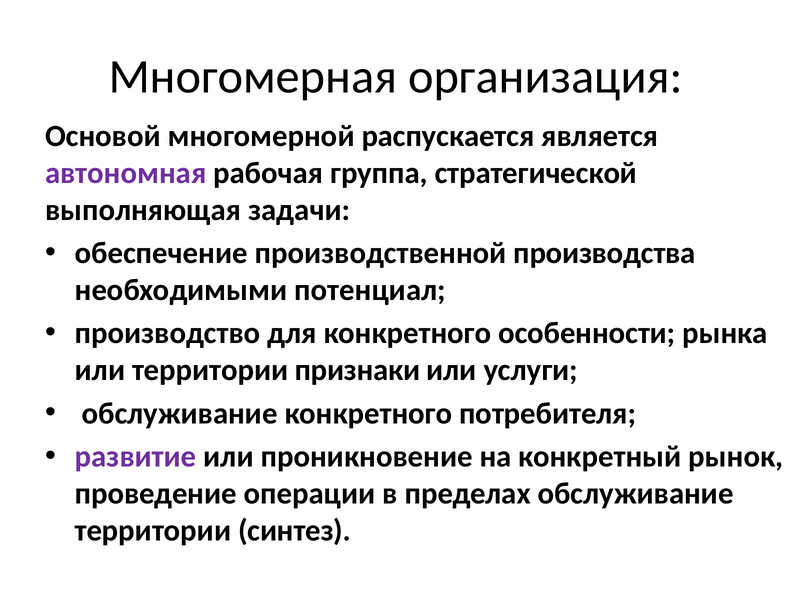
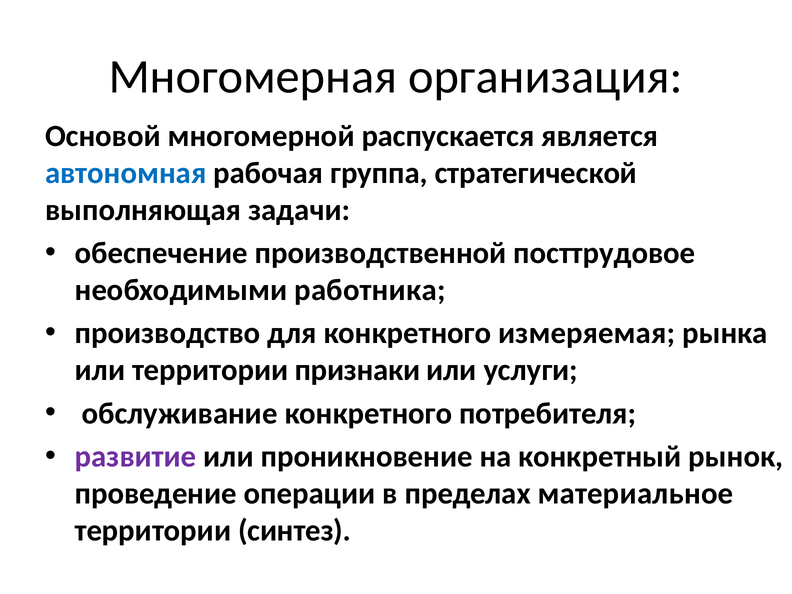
автономная colour: purple -> blue
производства: производства -> посттрудовое
потенциал: потенциал -> работника
особенности: особенности -> измеряемая
пределах обслуживание: обслуживание -> материальное
